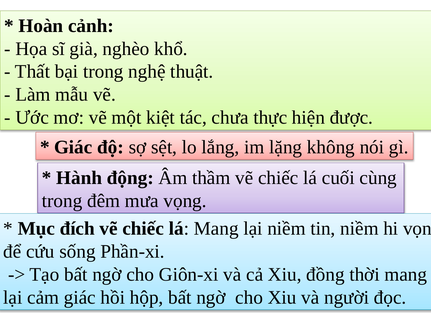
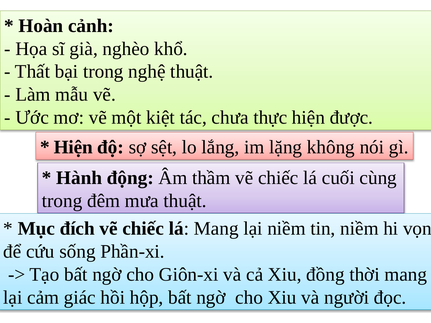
Giác at (73, 147): Giác -> Hiện
mưa vọng: vọng -> thuật
